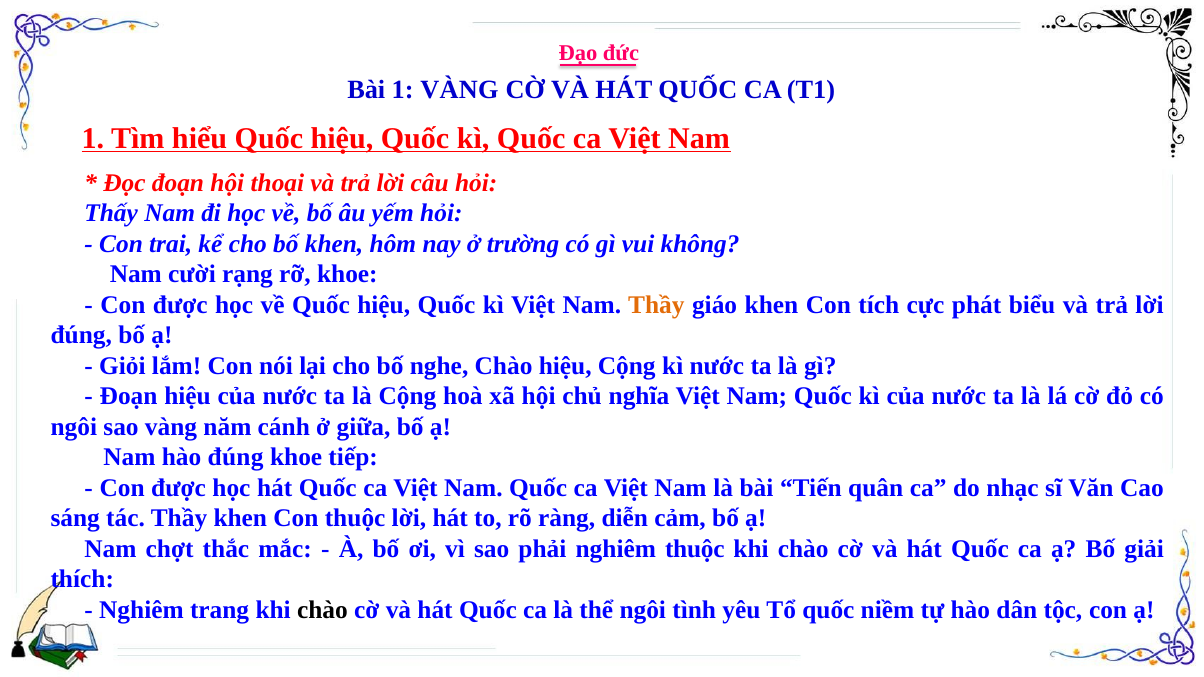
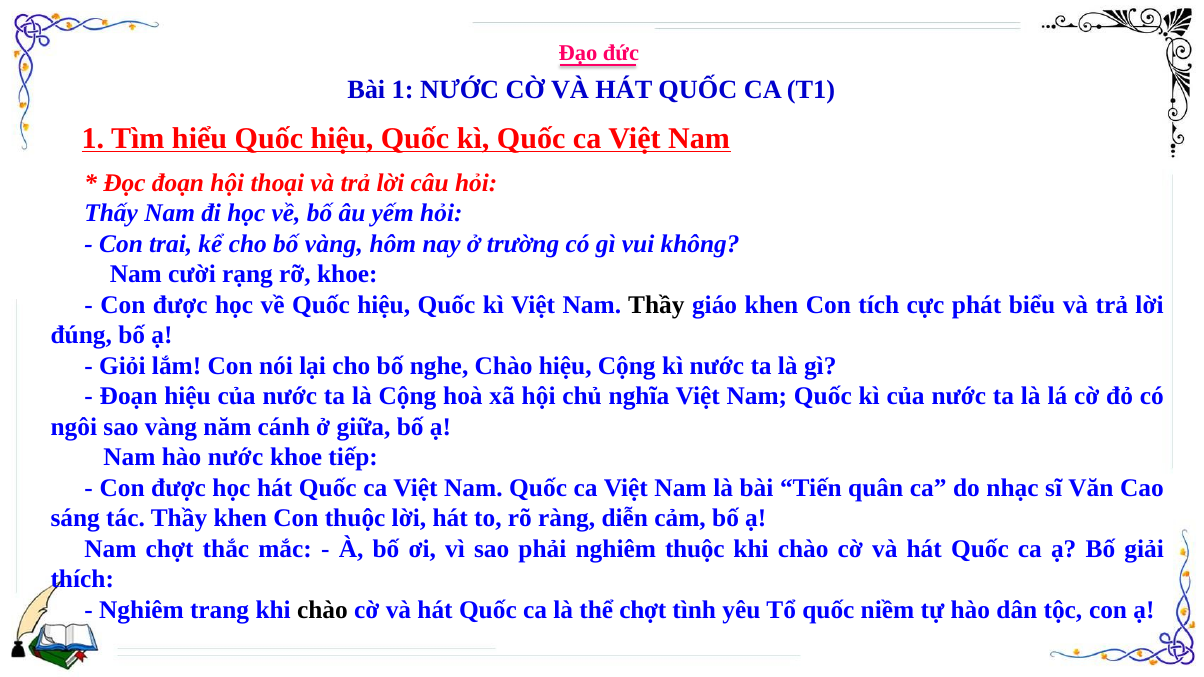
1 VÀNG: VÀNG -> NƯỚC
bố khen: khen -> vàng
Thầy at (656, 305) colour: orange -> black
hào đúng: đúng -> nước
thể ngôi: ngôi -> chợt
